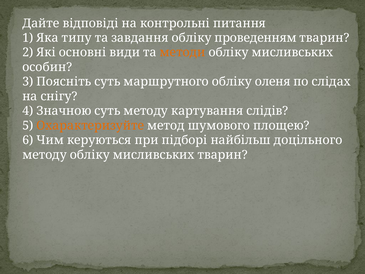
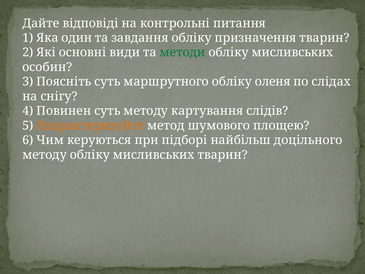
типу: типу -> один
проведенням: проведенням -> призначення
методи colour: orange -> green
Значною: Значною -> Повинен
